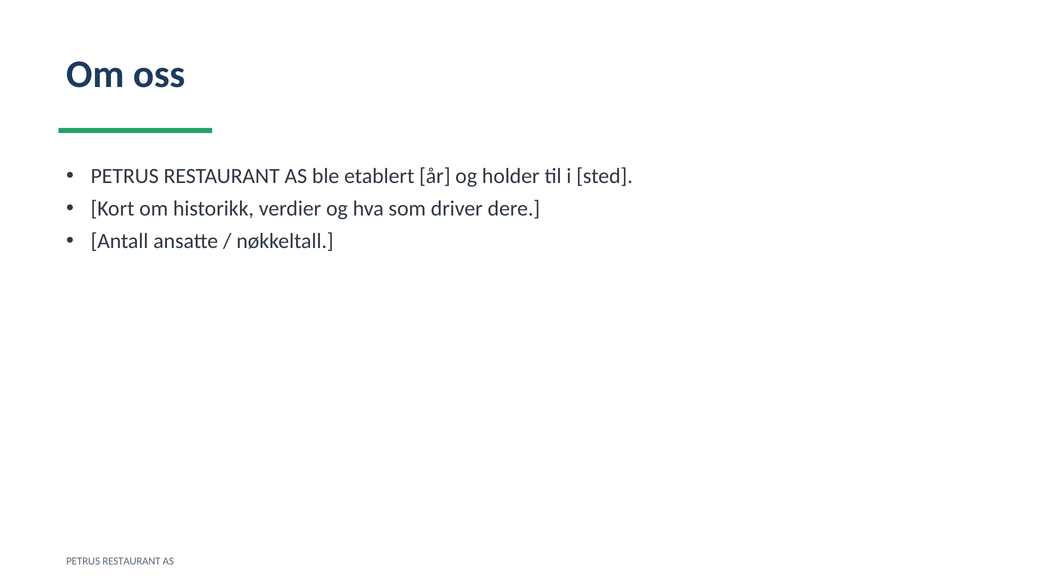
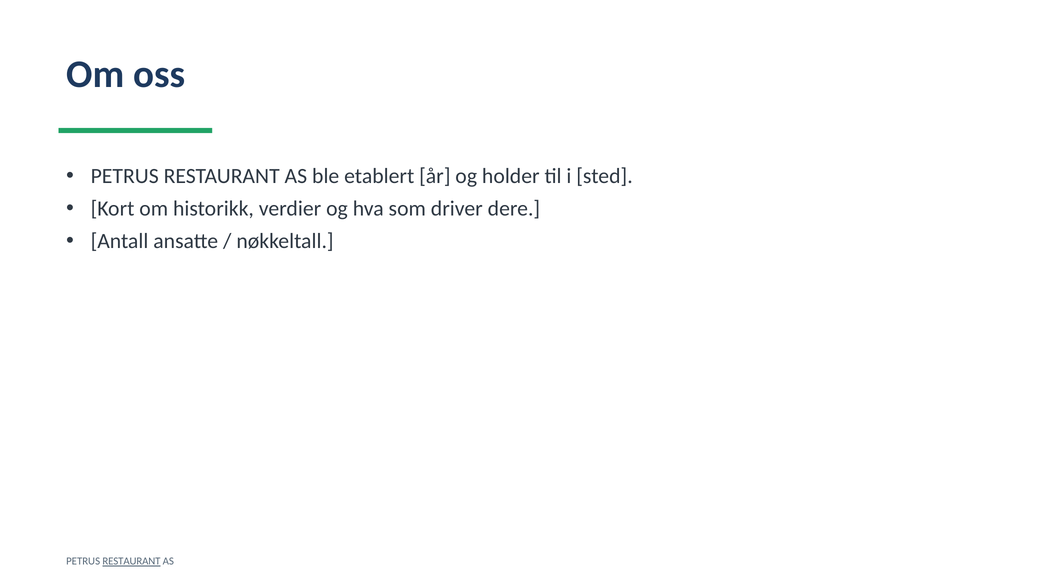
RESTAURANT at (131, 562) underline: none -> present
